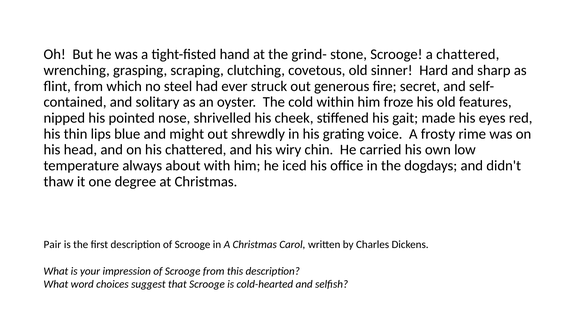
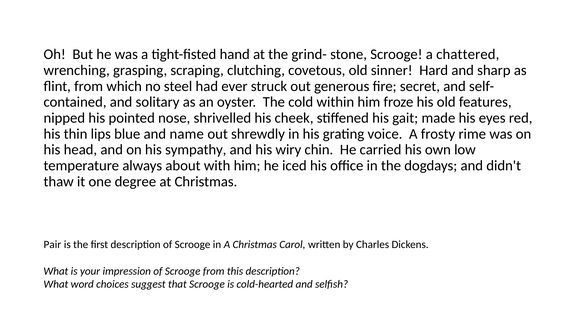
might: might -> name
his chattered: chattered -> sympathy
